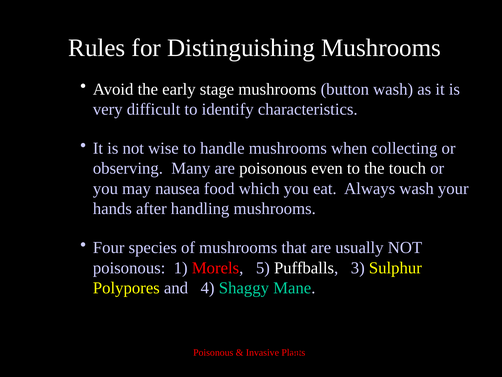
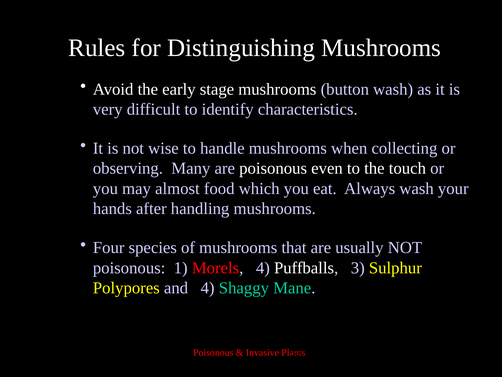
nausea: nausea -> almost
Morels 5: 5 -> 4
